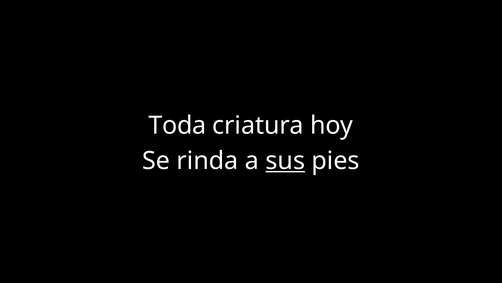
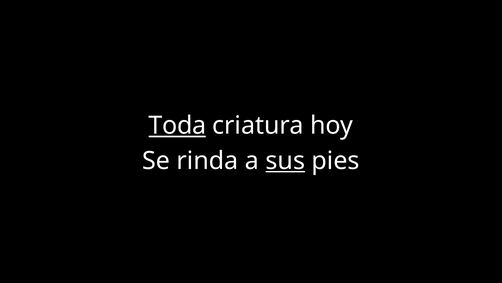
Toda underline: none -> present
